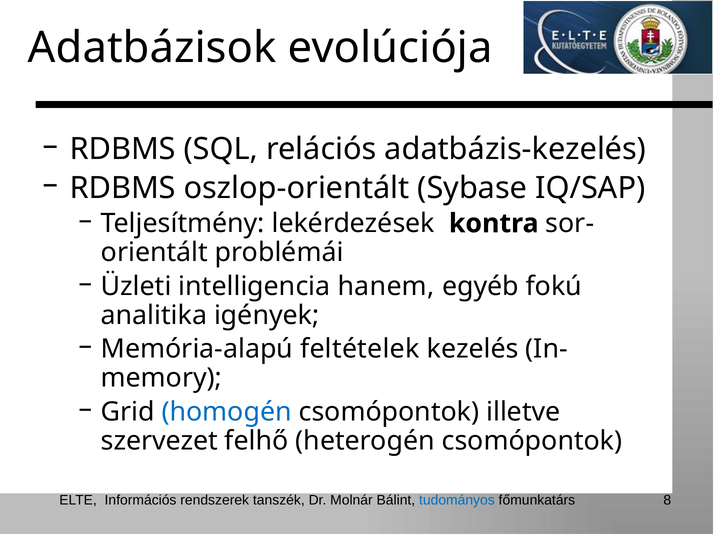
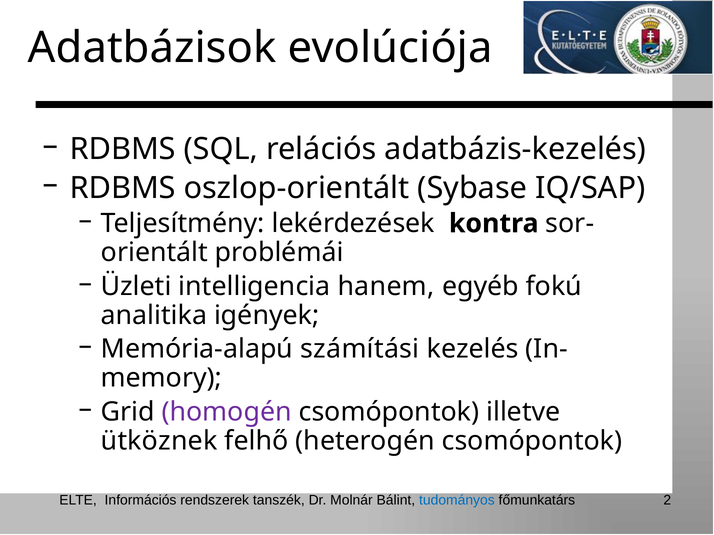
feltételek: feltételek -> számítási
homogén colour: blue -> purple
szervezet: szervezet -> ütköznek
8: 8 -> 2
